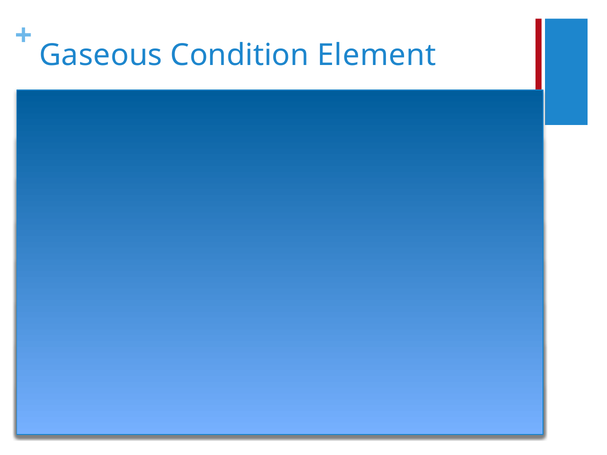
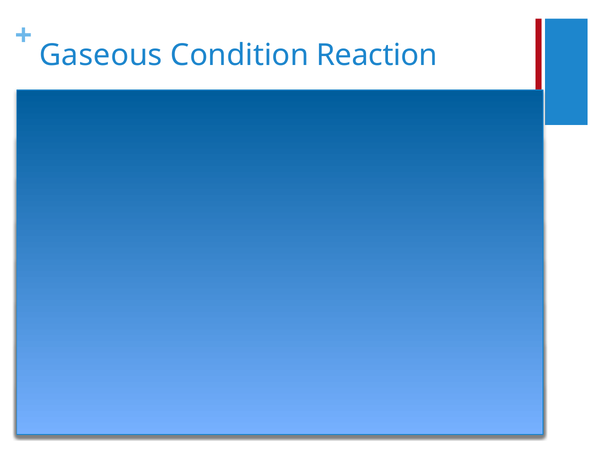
Condition Element: Element -> Reaction
